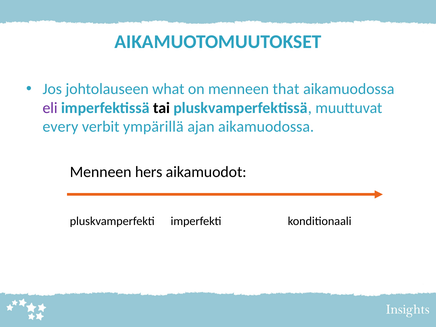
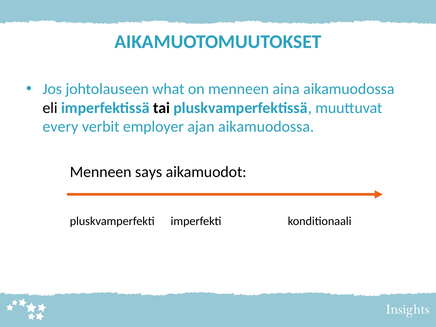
that: that -> aina
eli colour: purple -> black
ympärillä: ympärillä -> employer
hers: hers -> says
